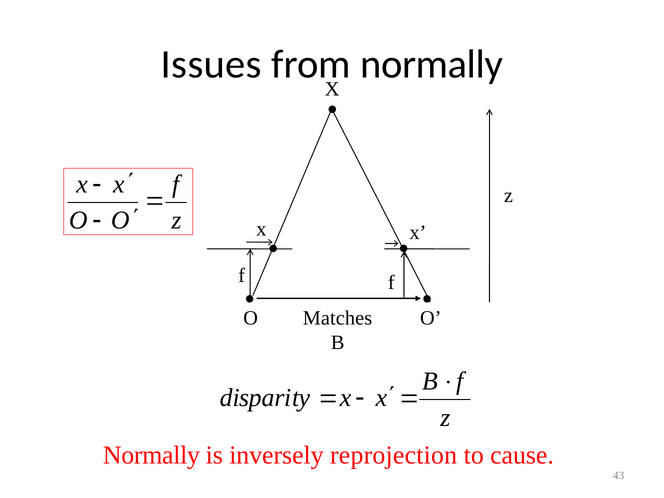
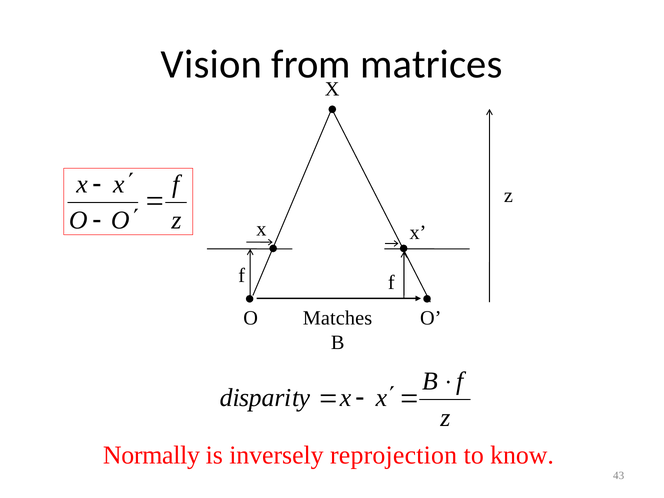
Issues: Issues -> Vision
normally at (432, 64): normally -> matrices
cause: cause -> know
